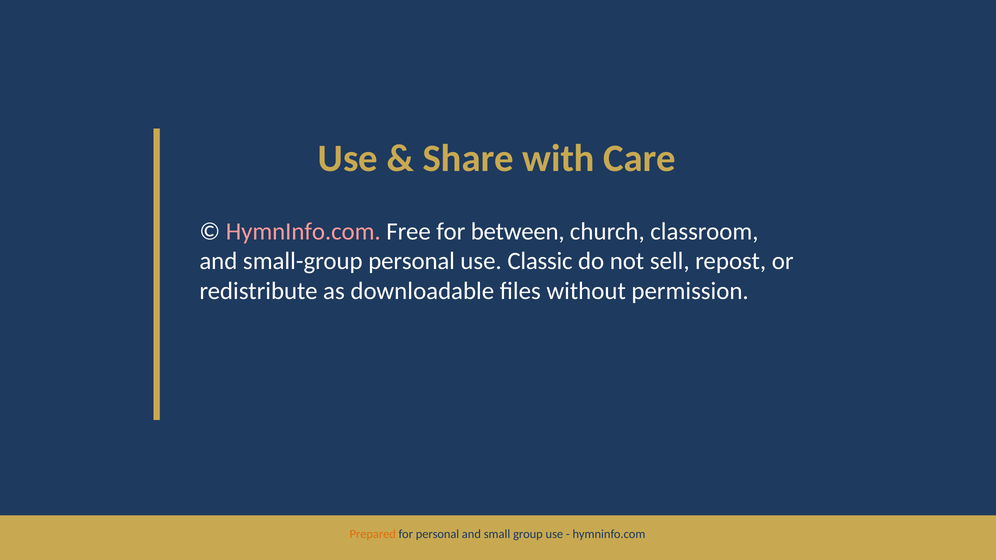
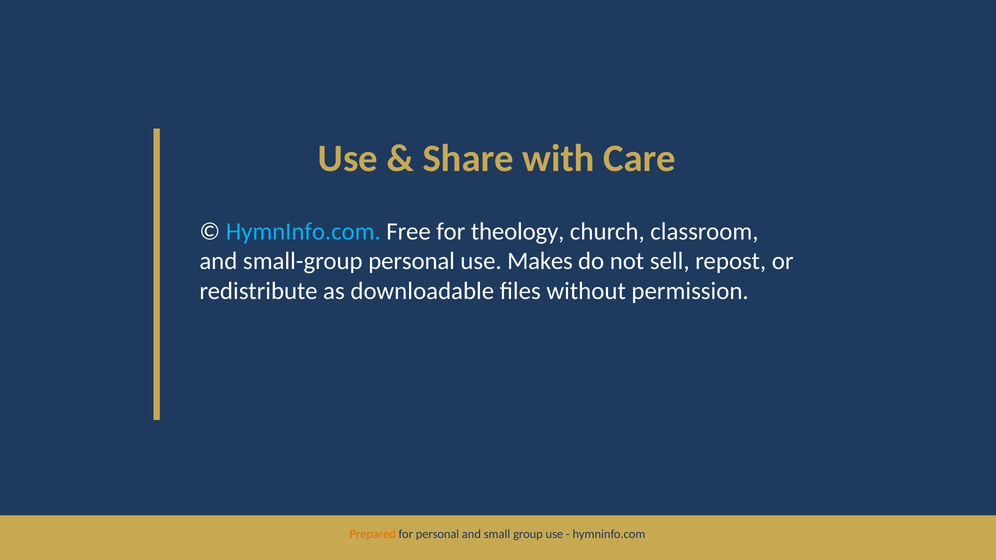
HymnInfo.com at (303, 231) colour: pink -> light blue
between: between -> theology
Classic: Classic -> Makes
